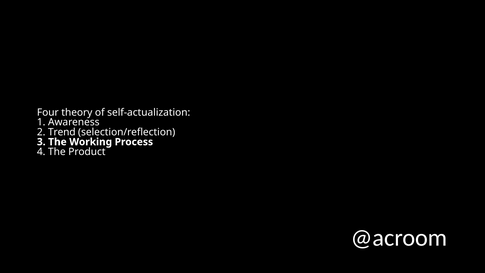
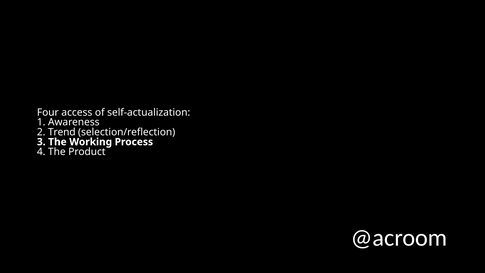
theory: theory -> access
